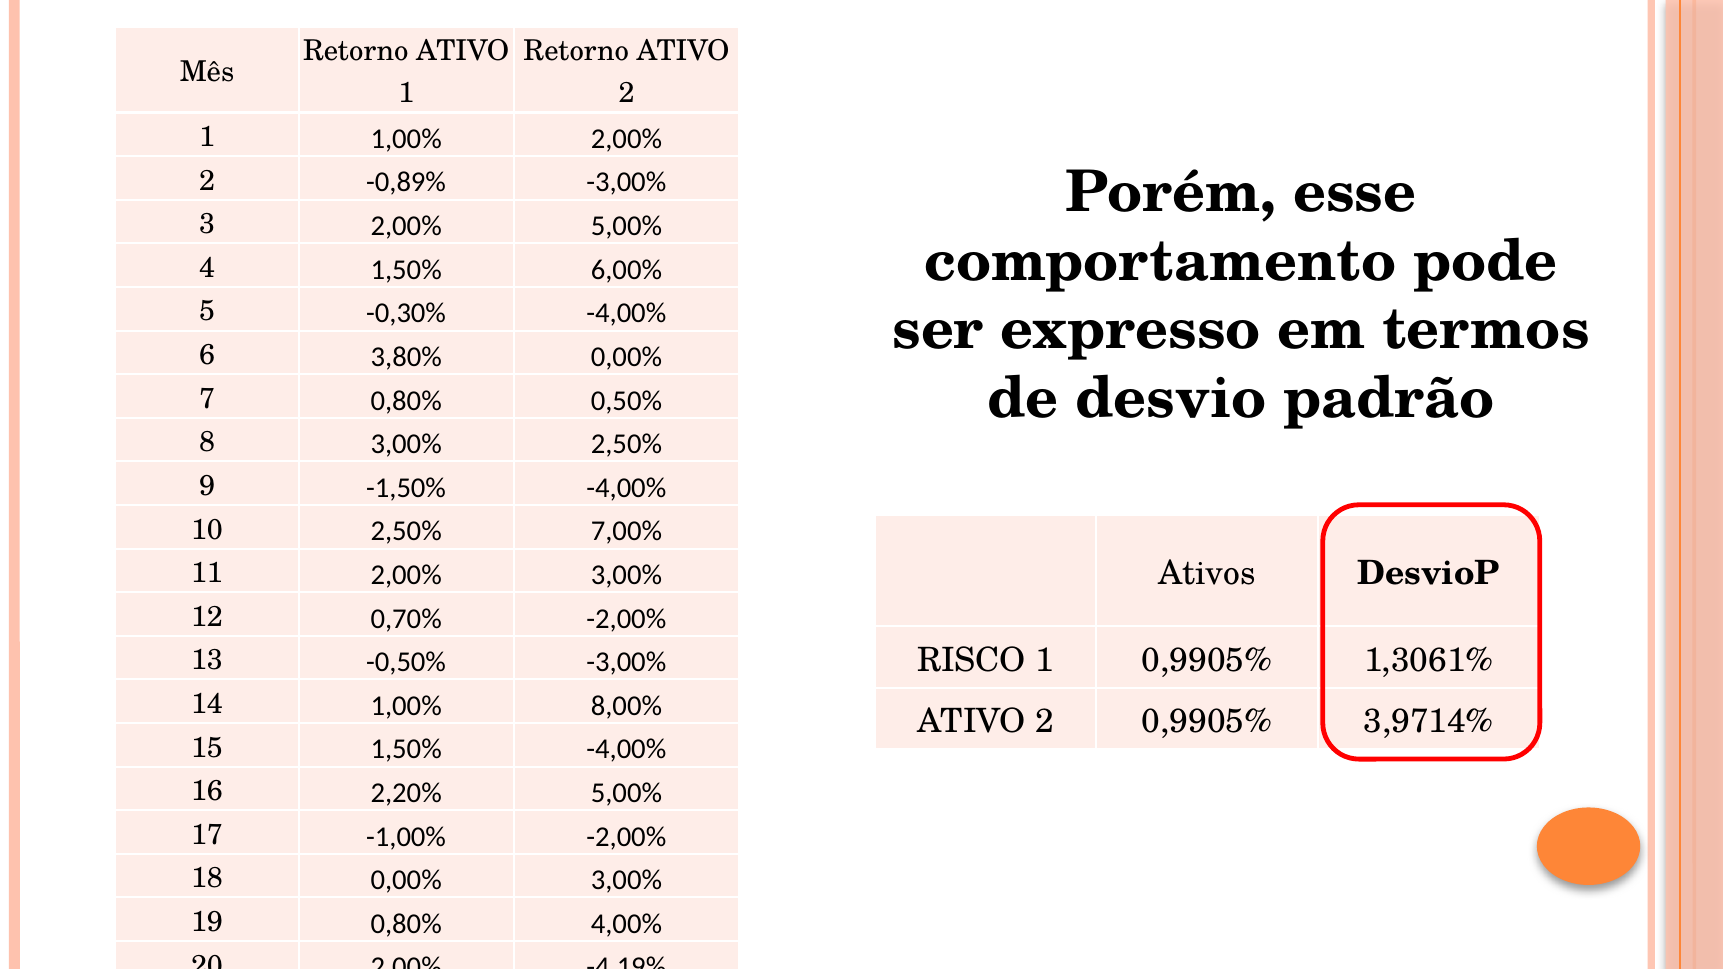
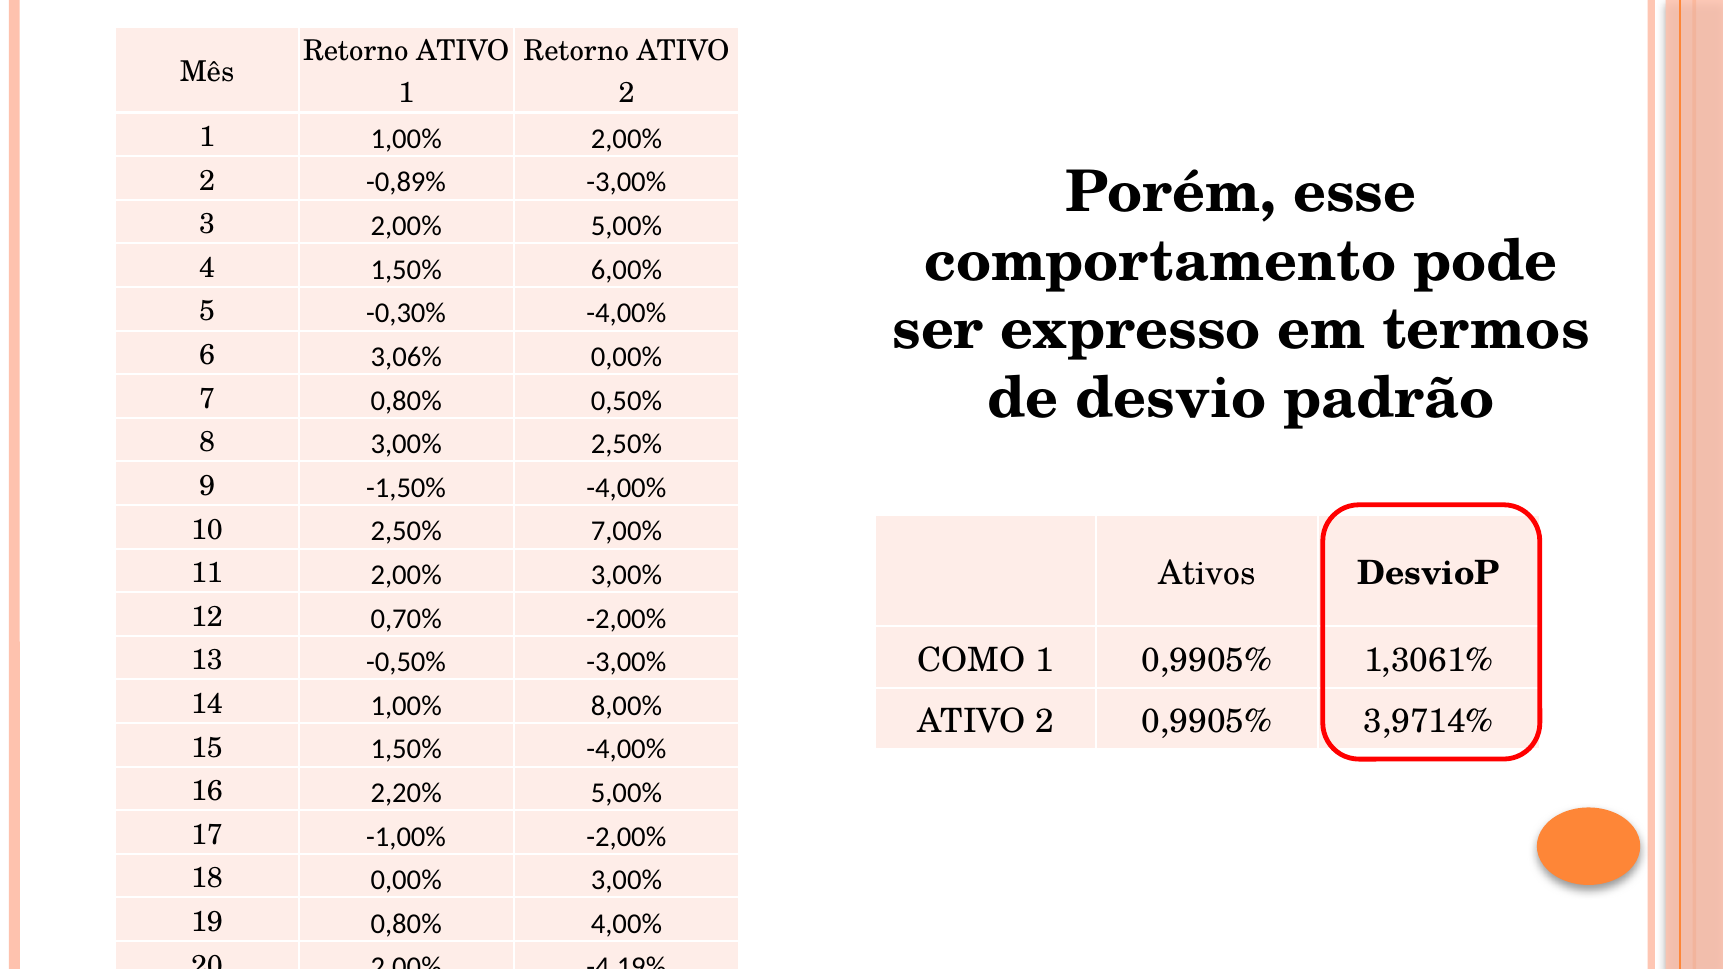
3,80%: 3,80% -> 3,06%
RISCO: RISCO -> COMO
